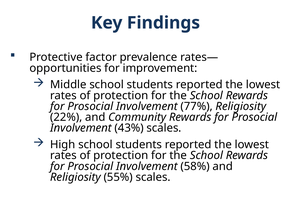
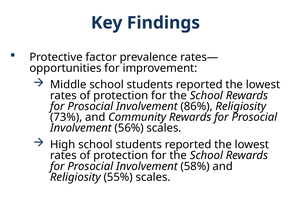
77%: 77% -> 86%
22%: 22% -> 73%
43%: 43% -> 56%
